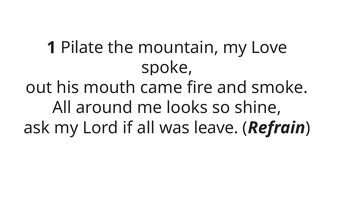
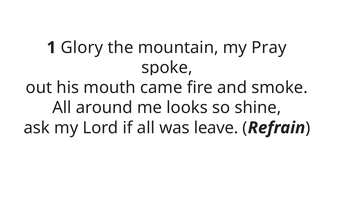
Pilate: Pilate -> Glory
Love: Love -> Pray
